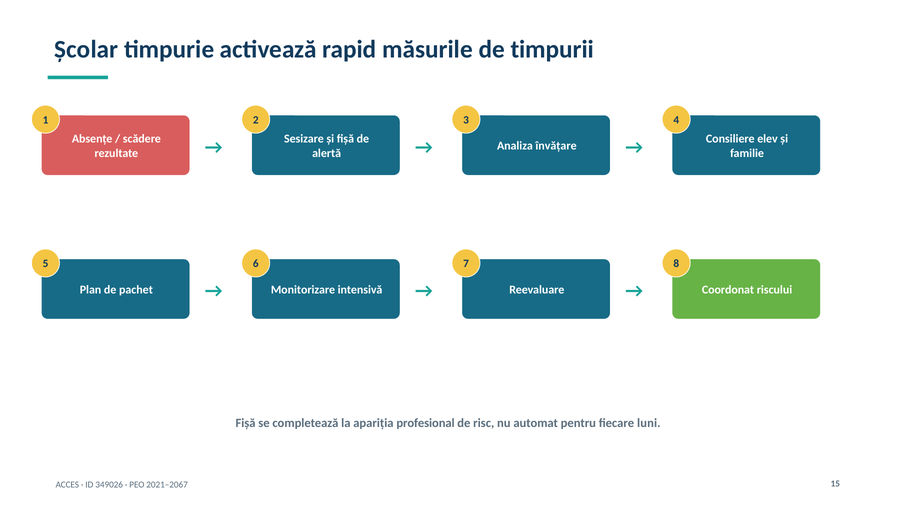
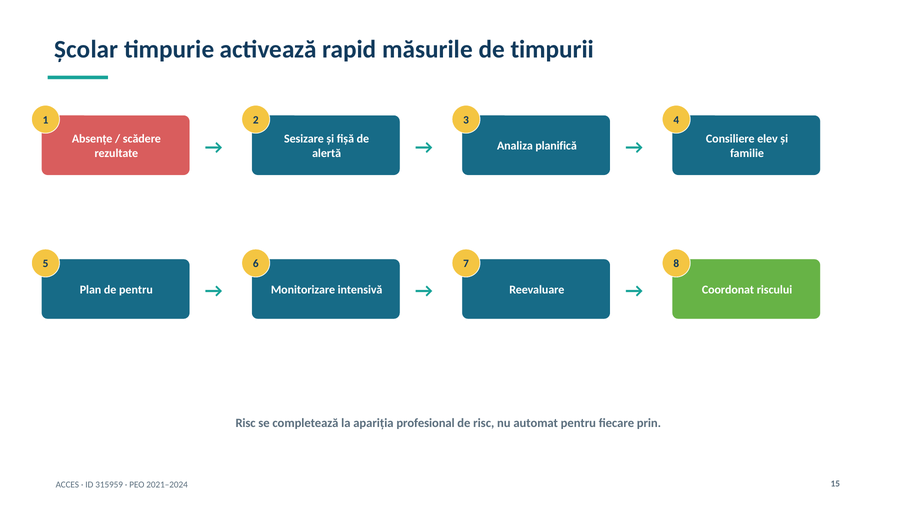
învățare: învățare -> planifică
de pachet: pachet -> pentru
Fișă at (246, 423): Fișă -> Risc
luni: luni -> prin
349026: 349026 -> 315959
2021–2067: 2021–2067 -> 2021–2024
